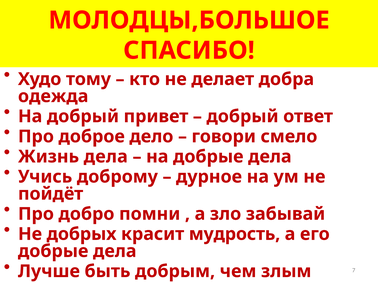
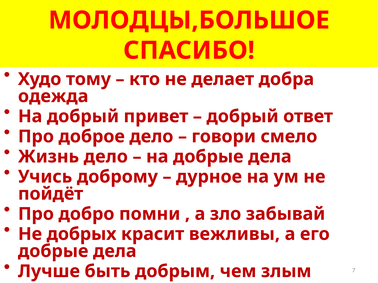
Жизнь дела: дела -> дело
мудрость: мудрость -> вежливы
